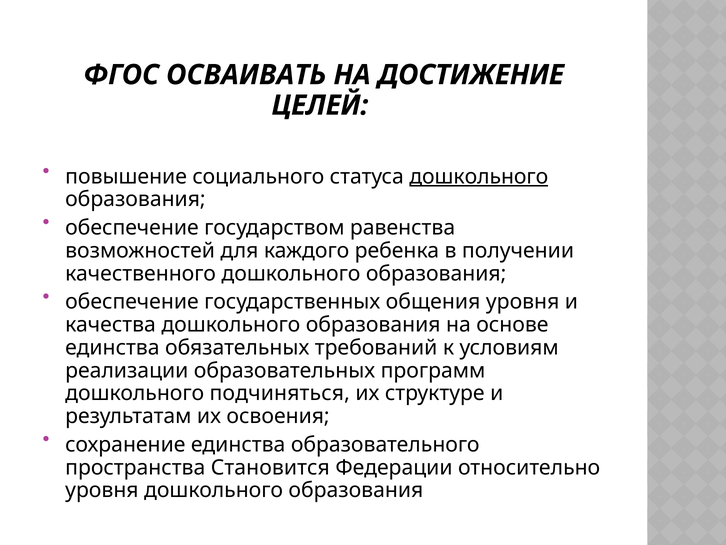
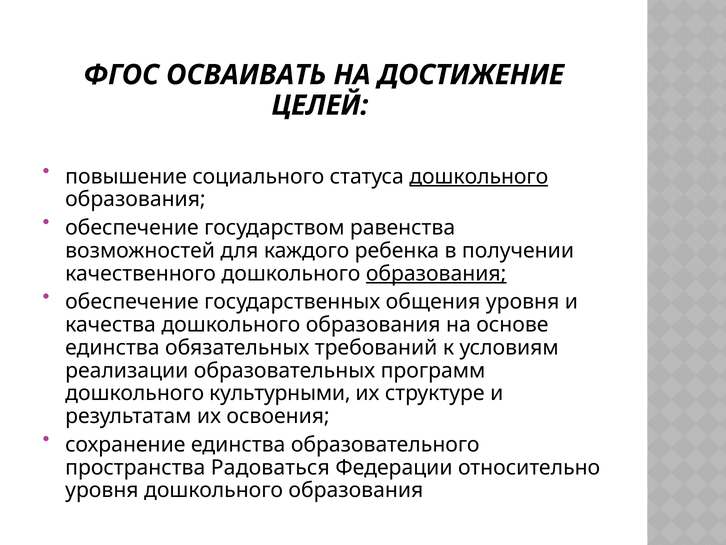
образования at (436, 273) underline: none -> present
подчиняться: подчиняться -> культурными
Становится: Становится -> Радоваться
